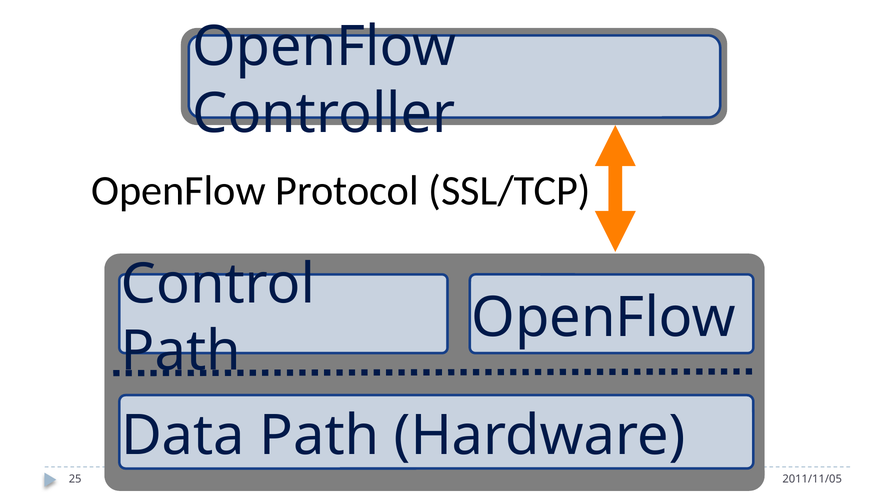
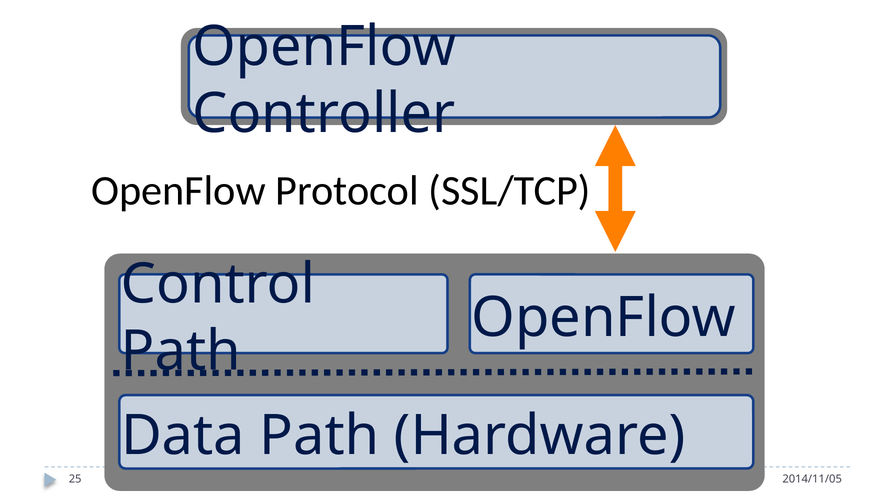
2011/11/05: 2011/11/05 -> 2014/11/05
